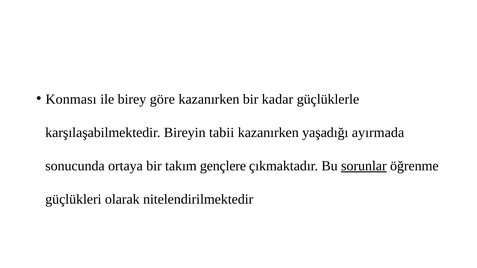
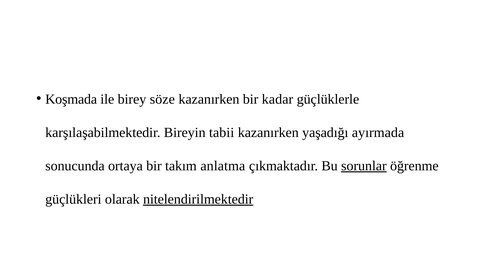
Konması: Konması -> Koşmada
göre: göre -> söze
gençlere: gençlere -> anlatma
nitelendirilmektedir underline: none -> present
